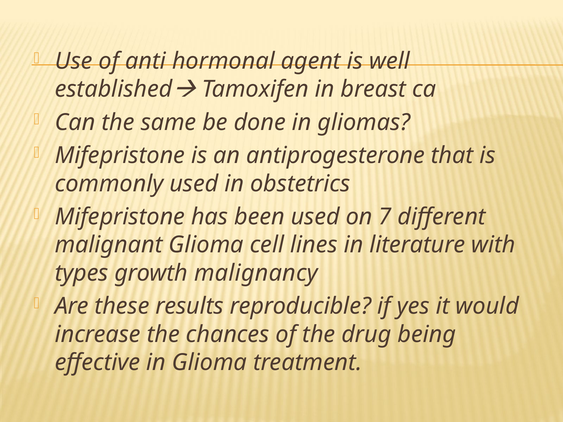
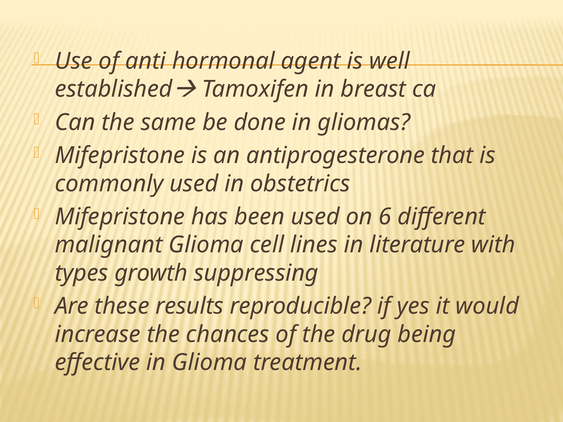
7: 7 -> 6
malignancy: malignancy -> suppressing
